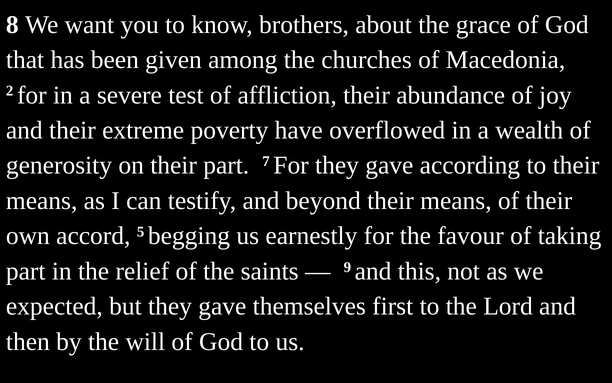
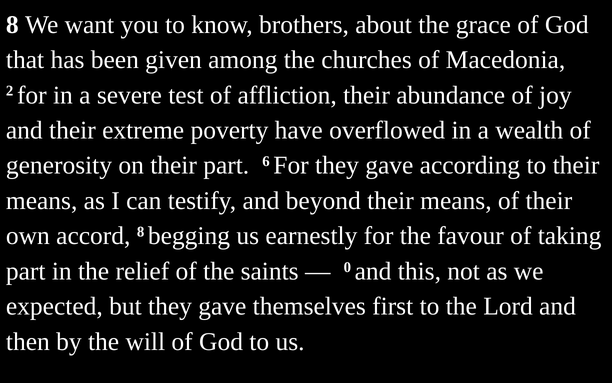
7: 7 -> 6
accord 5: 5 -> 8
9: 9 -> 0
